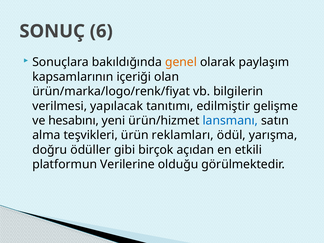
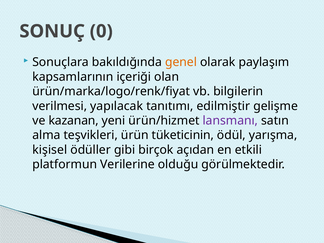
6: 6 -> 0
hesabını: hesabını -> kazanan
lansmanı colour: blue -> purple
reklamları: reklamları -> tüketicinin
doğru: doğru -> kişisel
